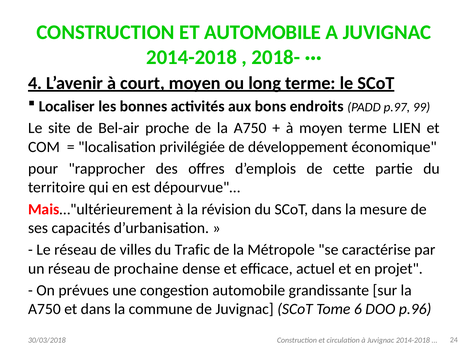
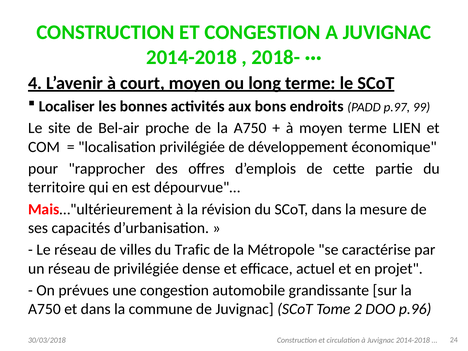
ET AUTOMOBILE: AUTOMOBILE -> CONGESTION
de prochaine: prochaine -> privilégiée
6: 6 -> 2
